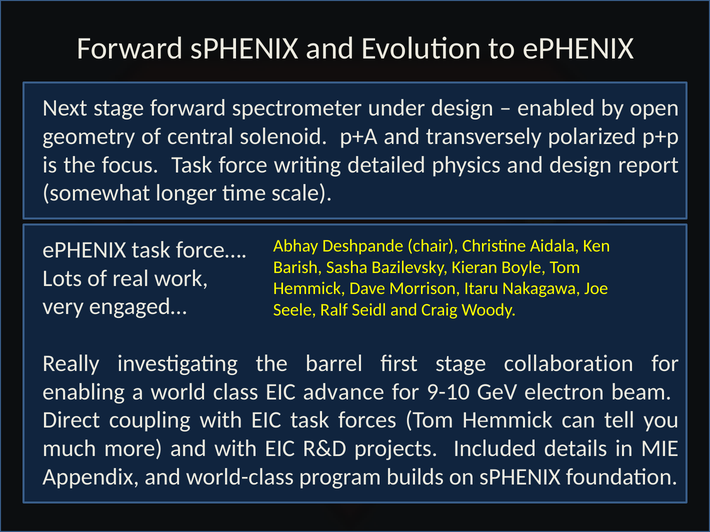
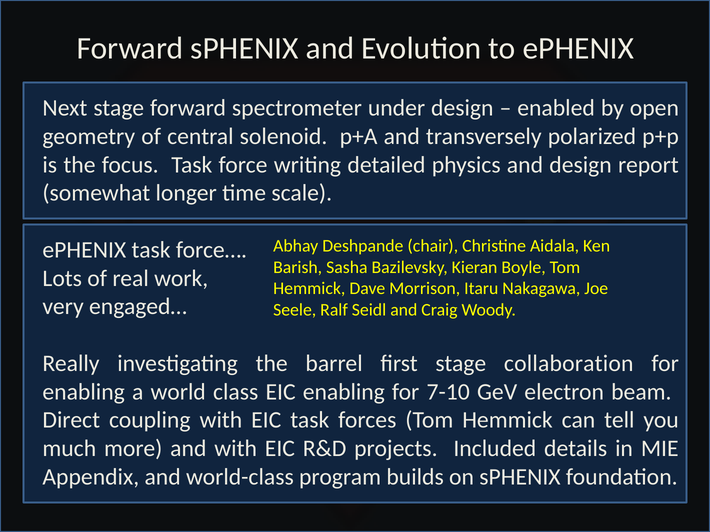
EIC advance: advance -> enabling
9-10: 9-10 -> 7-10
